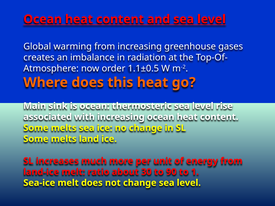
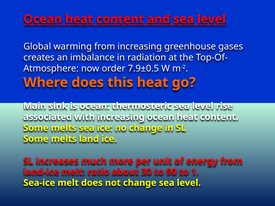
1.1±0.5: 1.1±0.5 -> 7.9±0.5
